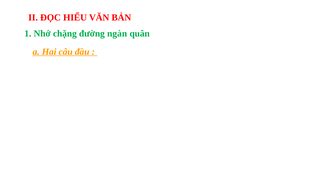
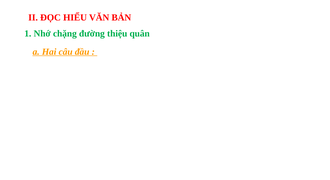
ngàn: ngàn -> thiệu
